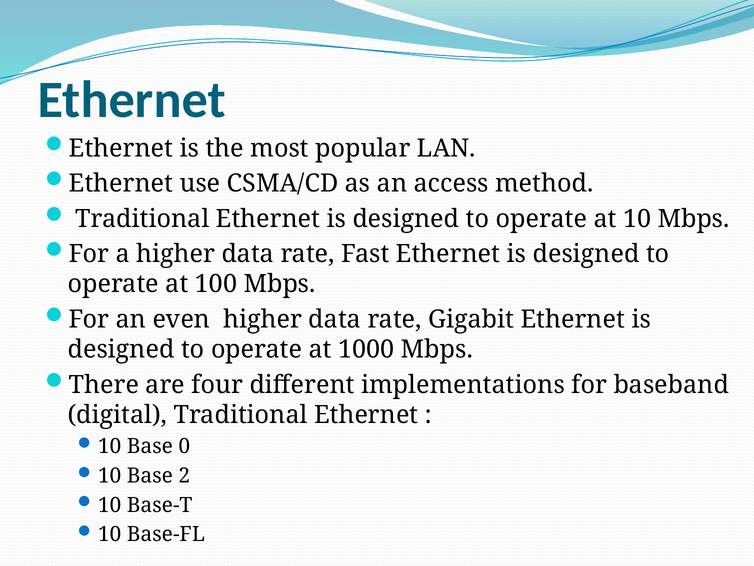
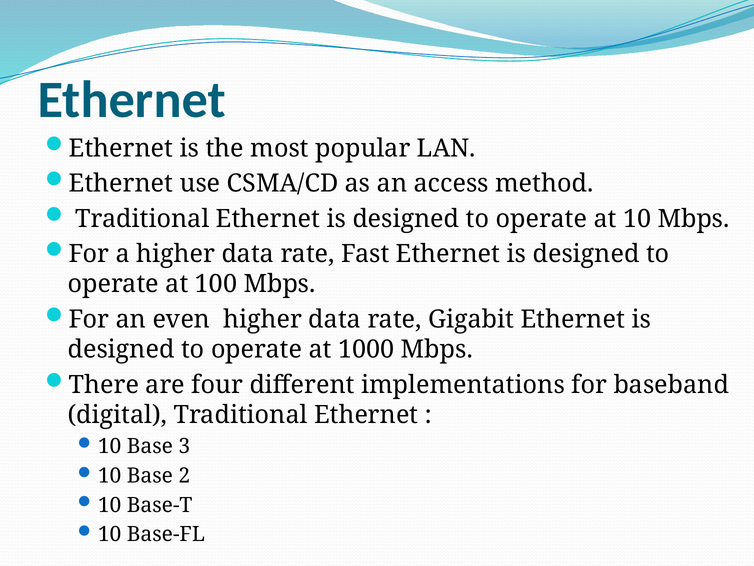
0: 0 -> 3
